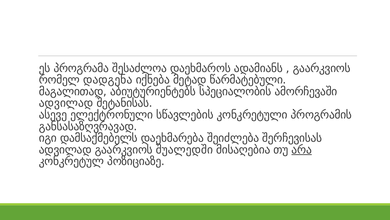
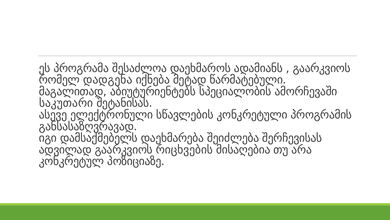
ადვილად at (66, 103): ადვილად -> საკუთარი
შუალედში: შუალედში -> რიცხვების
არა underline: present -> none
